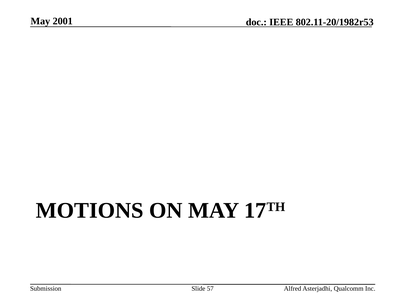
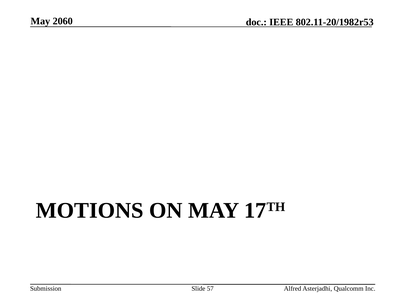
2001: 2001 -> 2060
